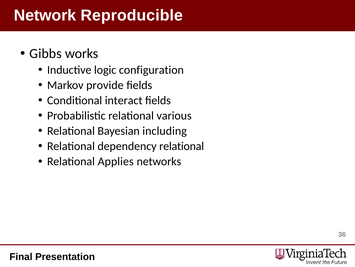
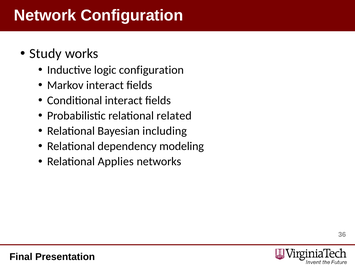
Network Reproducible: Reproducible -> Configuration
Gibbs: Gibbs -> Study
Markov provide: provide -> interact
various: various -> related
dependency relational: relational -> modeling
